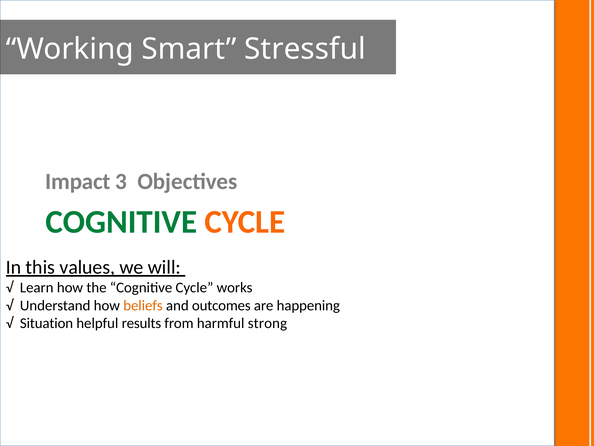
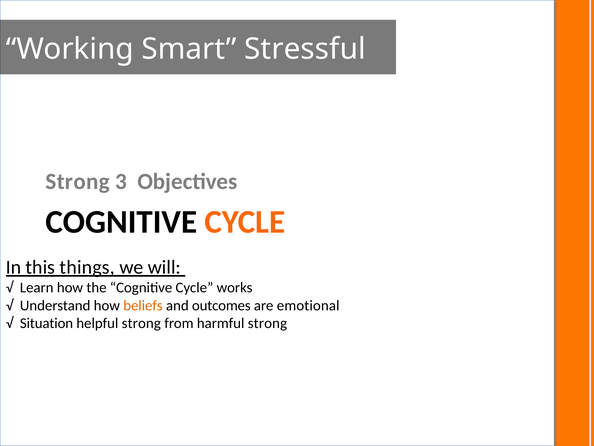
Impact at (78, 181): Impact -> Strong
COGNITIVE at (121, 222) colour: green -> black
values: values -> things
happening: happening -> emotional
helpful results: results -> strong
